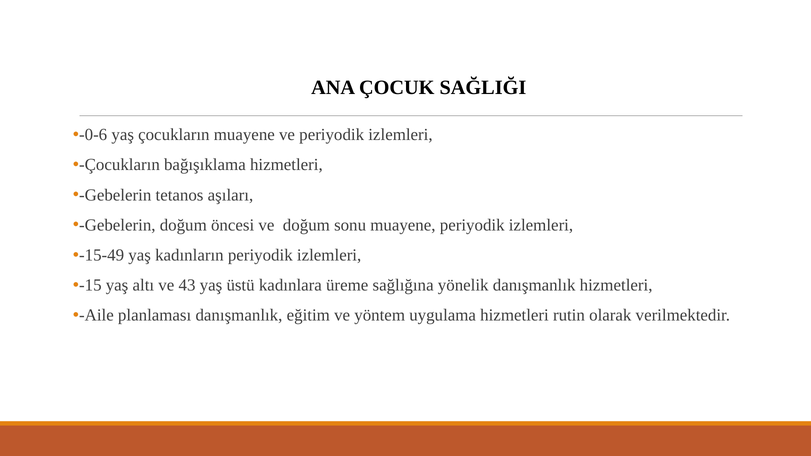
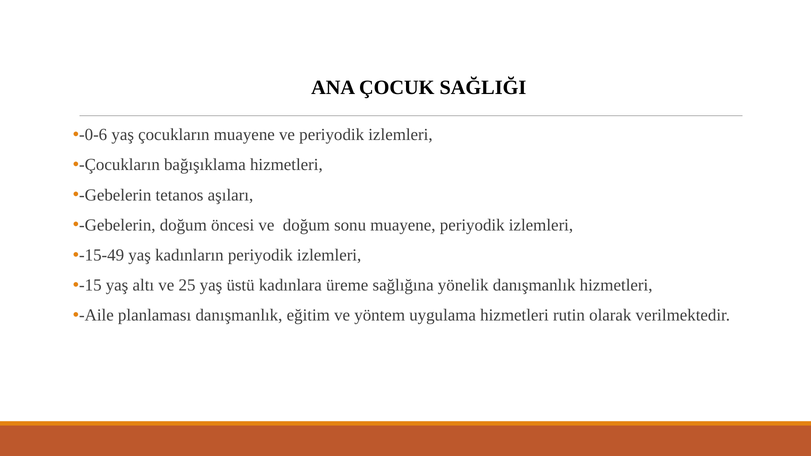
43: 43 -> 25
